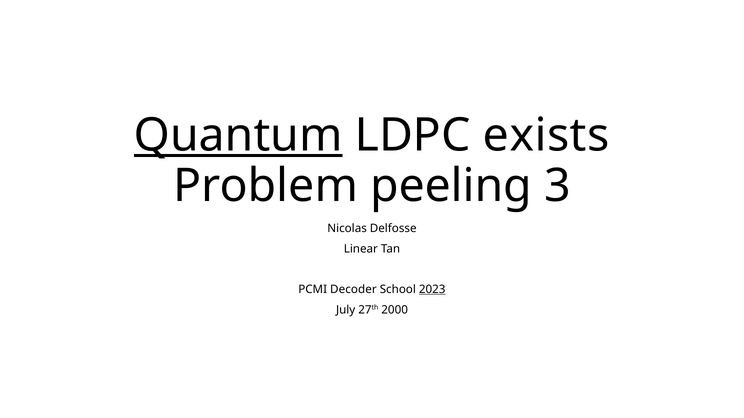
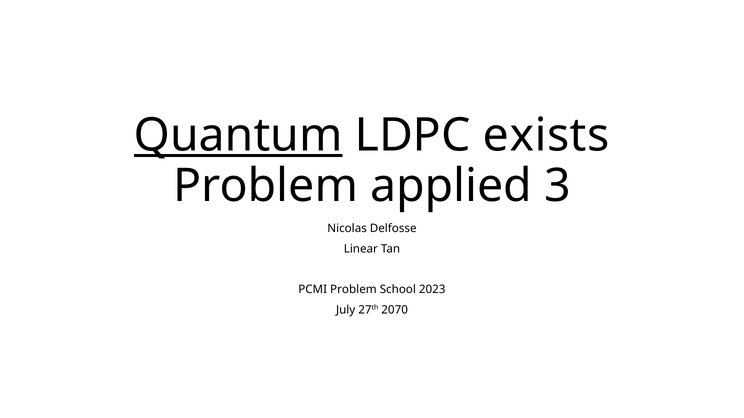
peeling: peeling -> applied
PCMI Decoder: Decoder -> Problem
2023 underline: present -> none
2000: 2000 -> 2070
